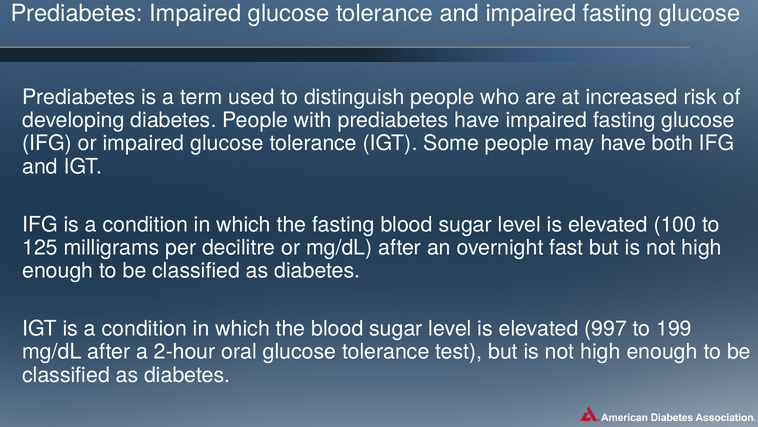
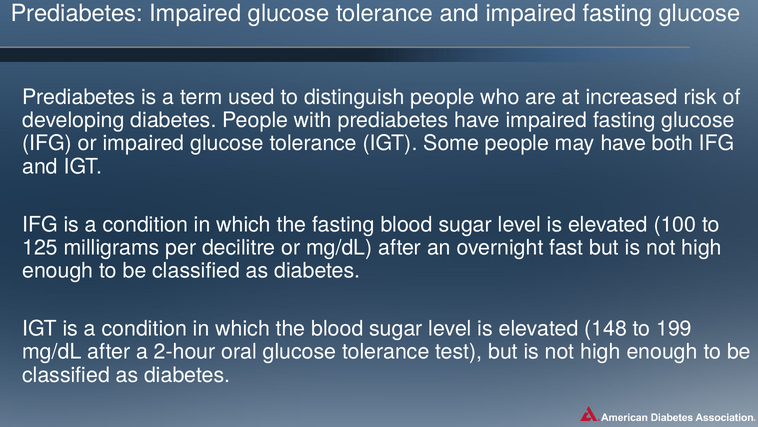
997: 997 -> 148
